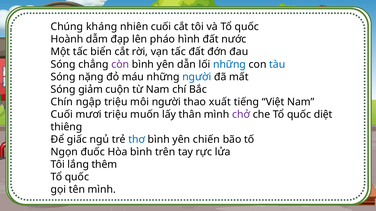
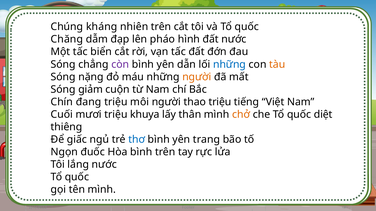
nhiên cuối: cuối -> trên
Hoành: Hoành -> Chăng
tàu colour: blue -> orange
người at (197, 77) colour: blue -> orange
ngập: ngập -> đang
thao xuất: xuất -> triệu
muốn: muốn -> khuya
chở colour: purple -> orange
chiến: chiến -> trang
lắng thêm: thêm -> nước
